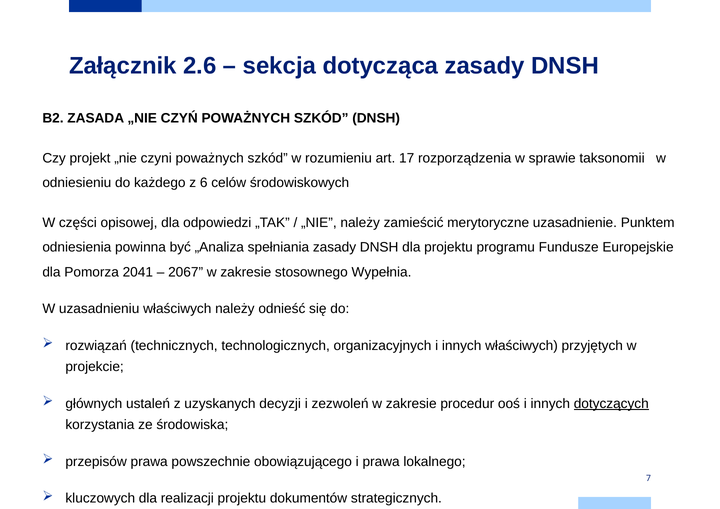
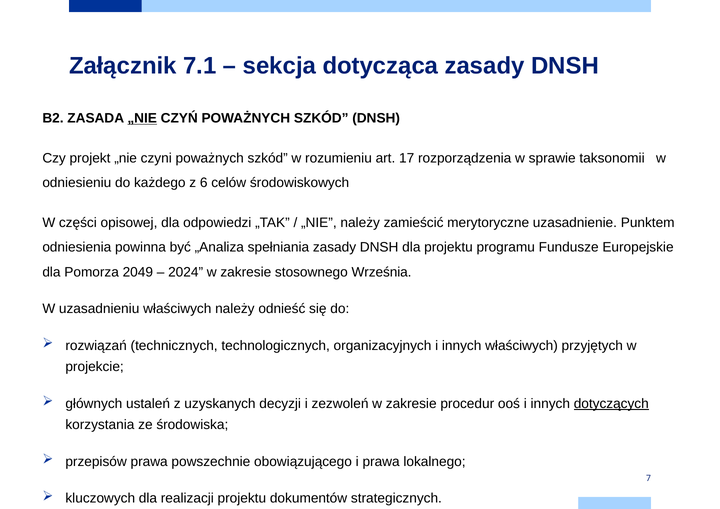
2.6: 2.6 -> 7.1
„NIE at (142, 118) underline: none -> present
2041: 2041 -> 2049
2067: 2067 -> 2024
Wypełnia: Wypełnia -> Września
